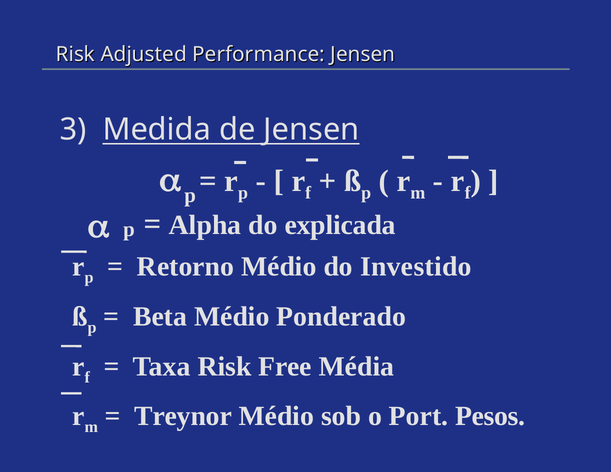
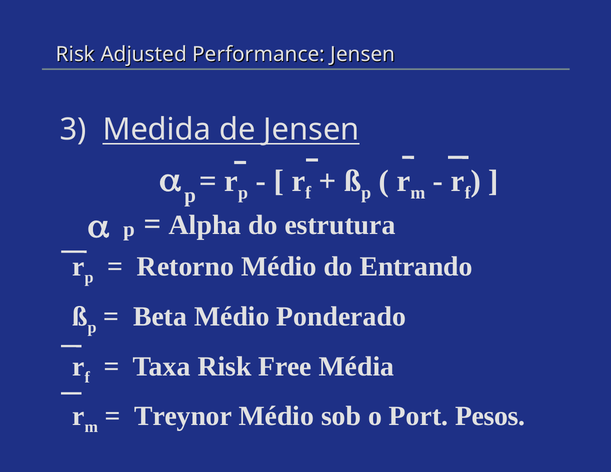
explicada: explicada -> estrutura
Investido: Investido -> Entrando
